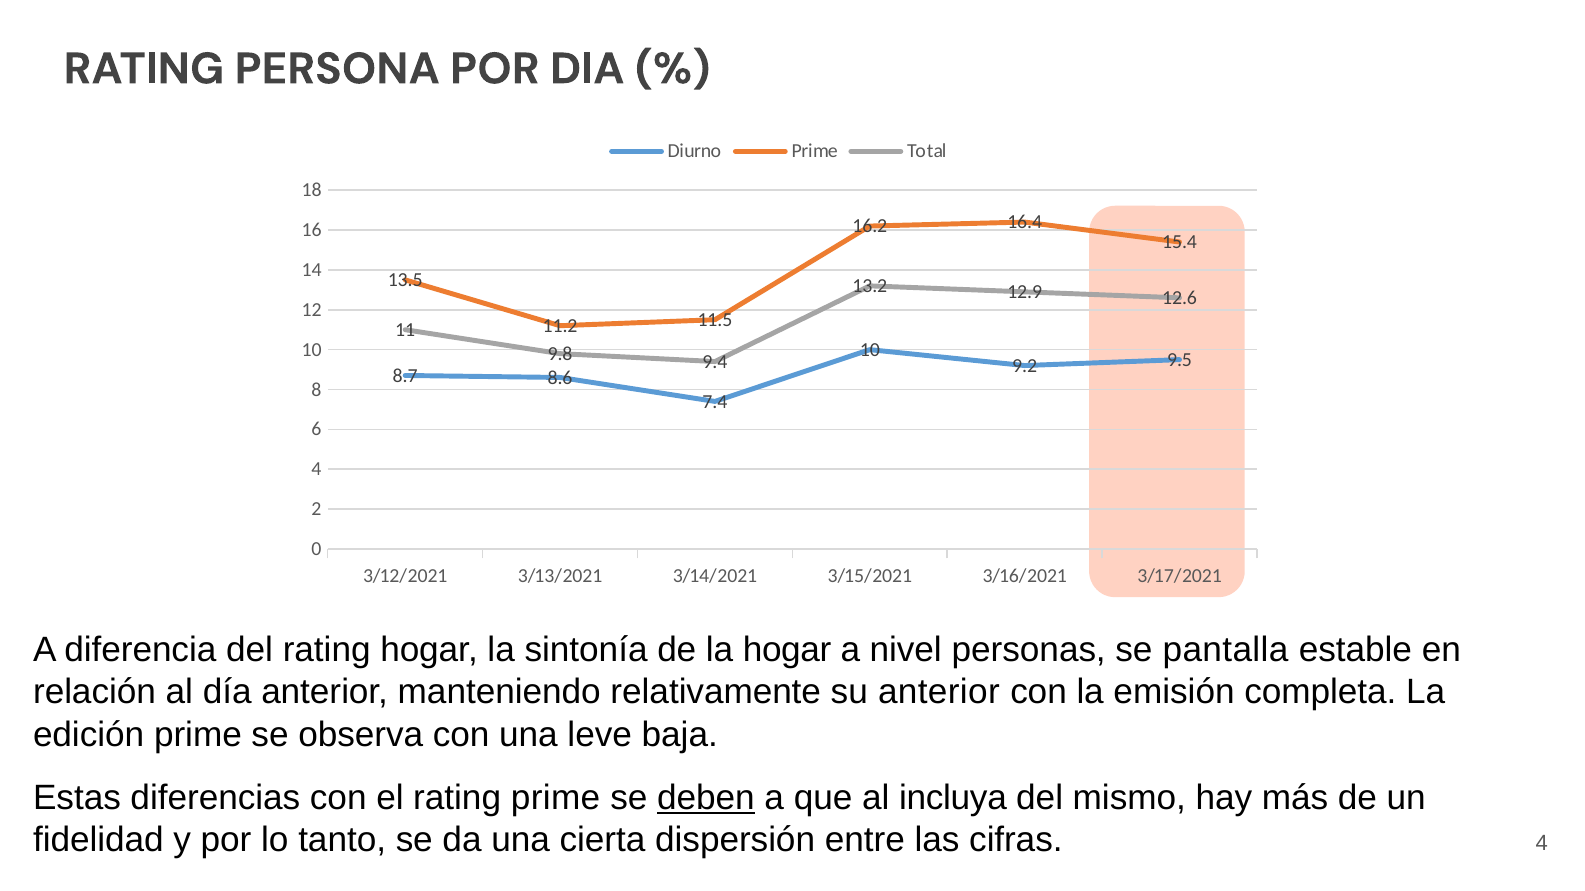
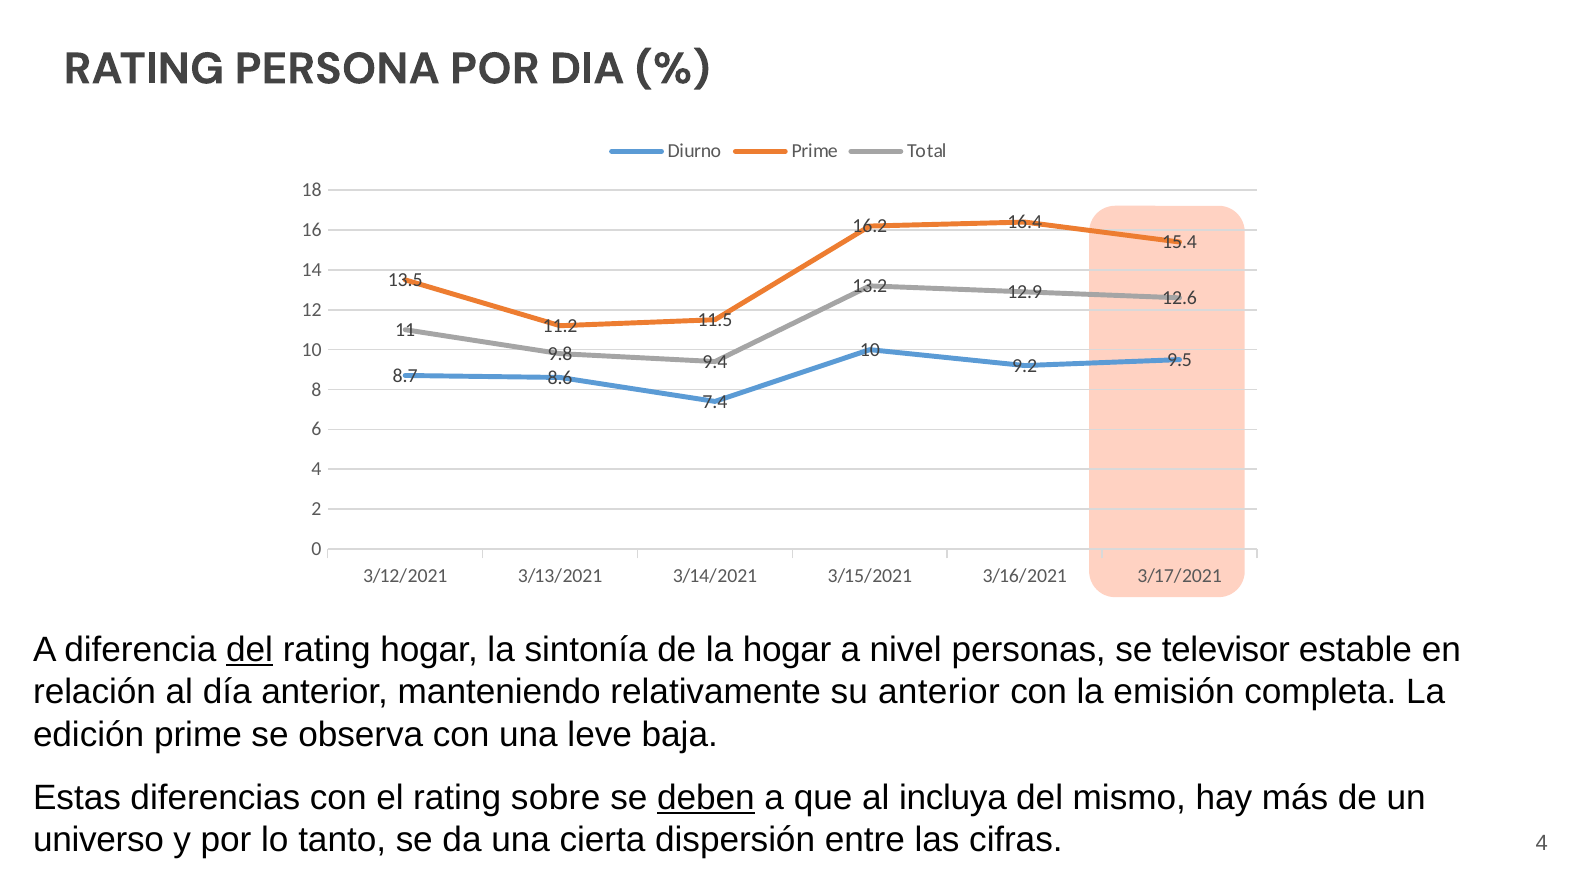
del at (250, 651) underline: none -> present
pantalla: pantalla -> televisor
rating prime: prime -> sobre
fidelidad: fidelidad -> universo
